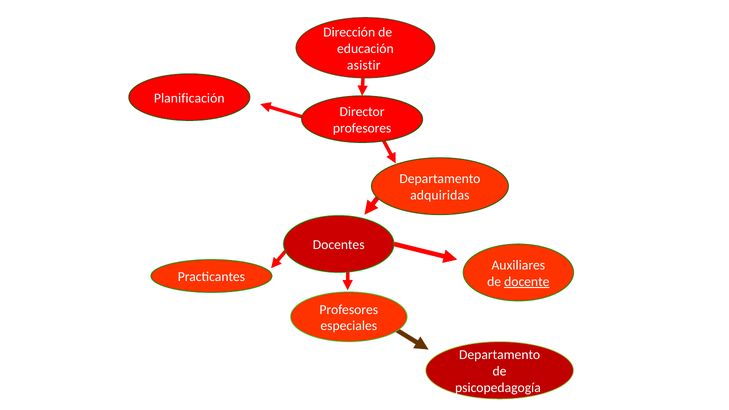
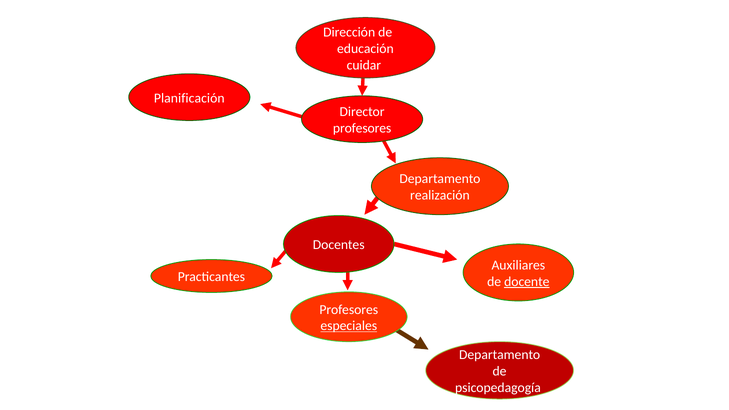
asistir: asistir -> cuidar
adquiridas: adquiridas -> realización
especiales underline: none -> present
